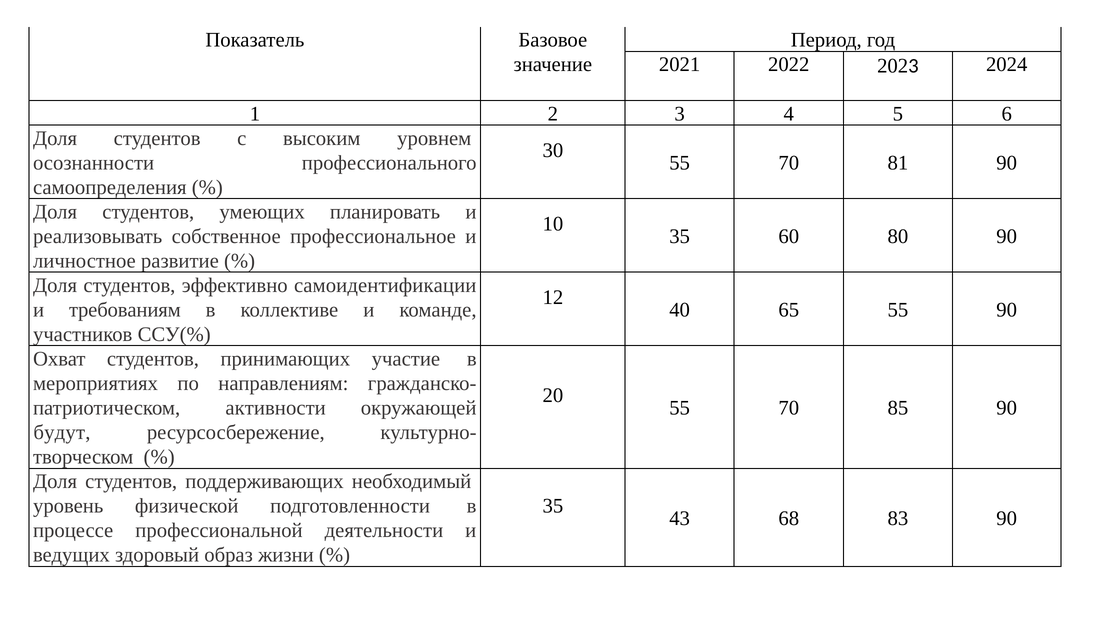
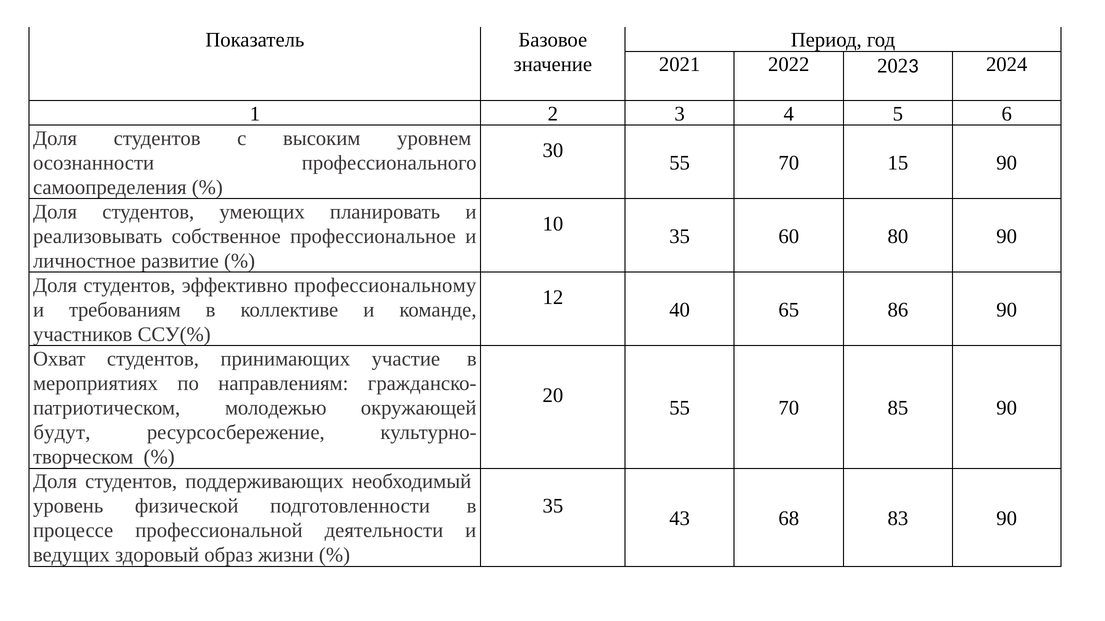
81: 81 -> 15
самоидентификации: самоидентификации -> профессиональному
65 55: 55 -> 86
активности: активности -> молодежью
